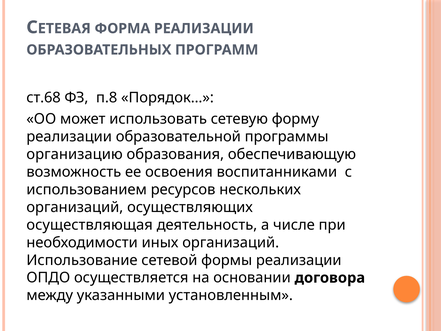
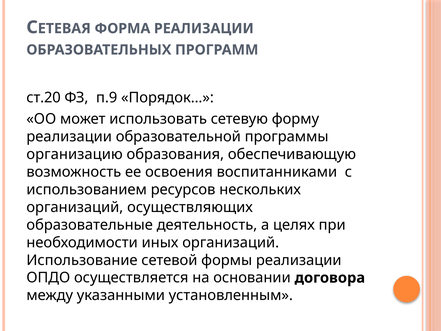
ст.68: ст.68 -> ст.20
п.8: п.8 -> п.9
осуществляющая: осуществляющая -> образовательные
числе: числе -> целях
